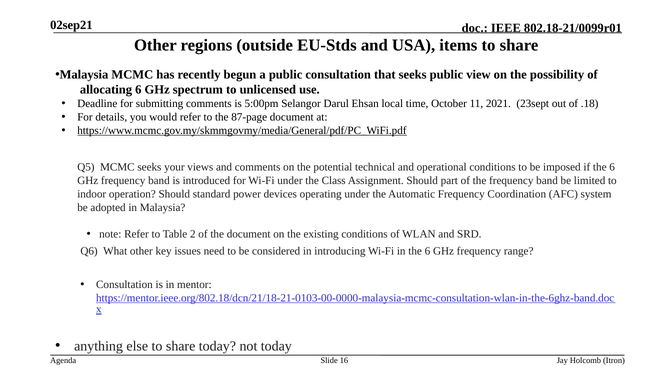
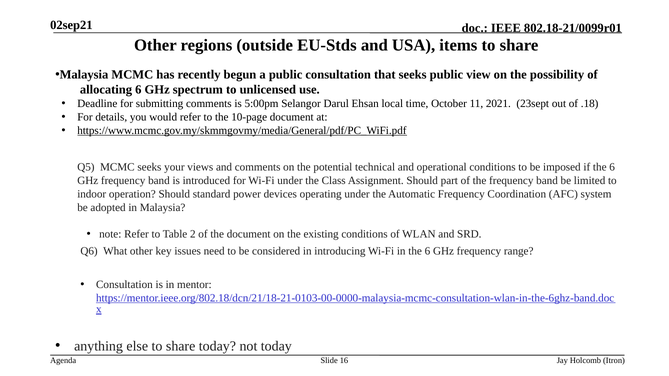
87-page: 87-page -> 10-page
